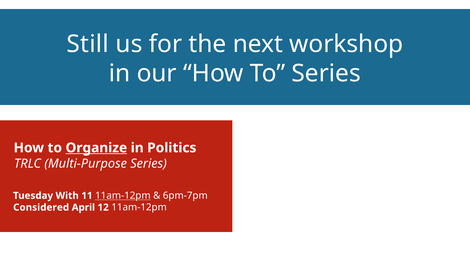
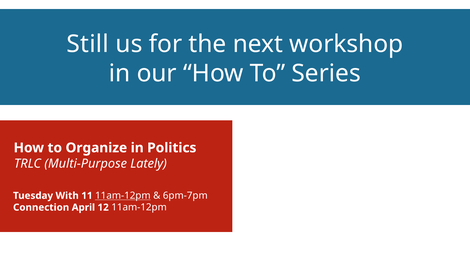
Organize underline: present -> none
Multi-Purpose Series: Series -> Lately
Considered: Considered -> Connection
